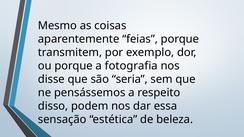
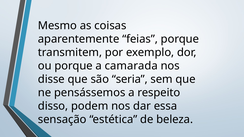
fotografia: fotografia -> camarada
